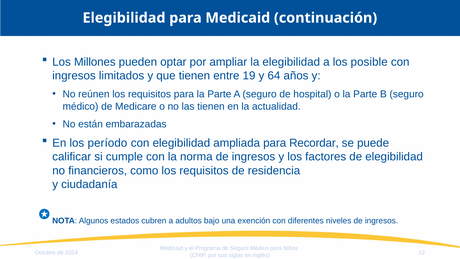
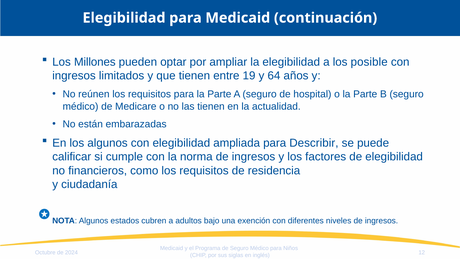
los período: período -> algunos
Recordar: Recordar -> Describir
